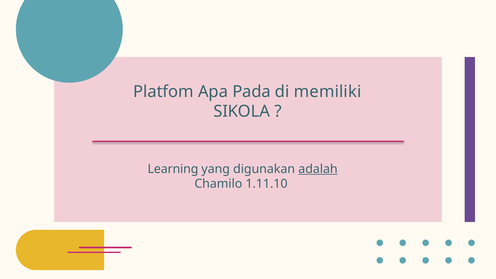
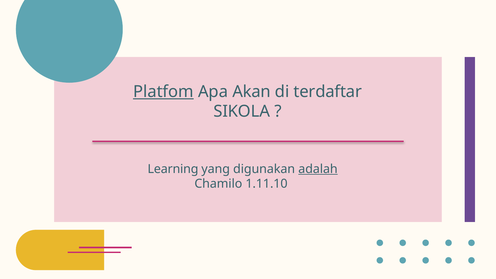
Platfom underline: none -> present
Pada: Pada -> Akan
memiliki: memiliki -> terdaftar
